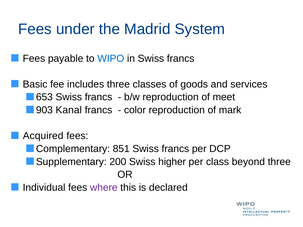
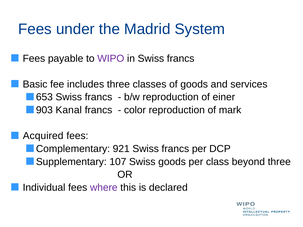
WIPO colour: blue -> purple
meet: meet -> einer
851: 851 -> 921
200: 200 -> 107
Swiss higher: higher -> goods
